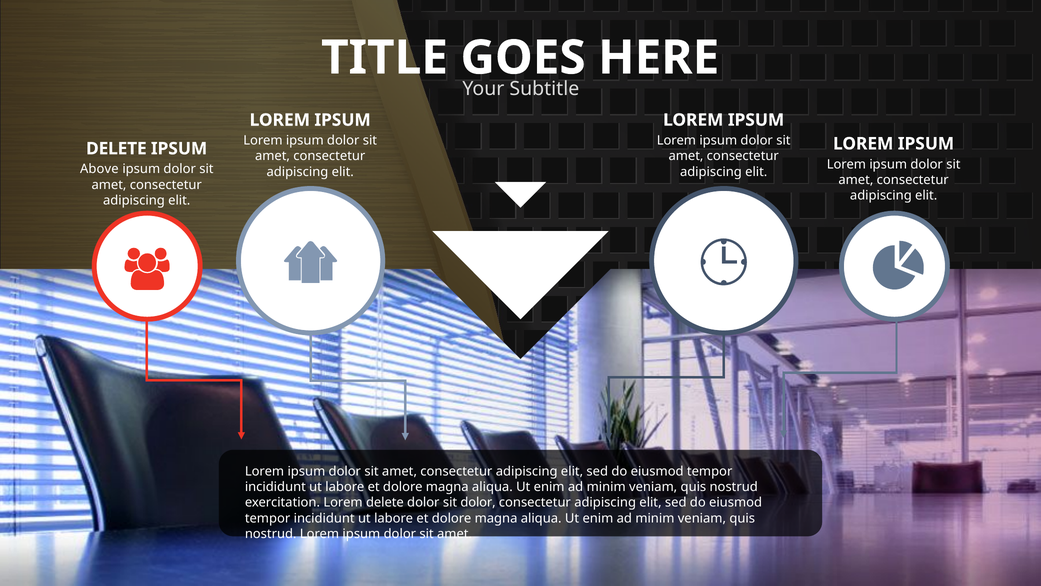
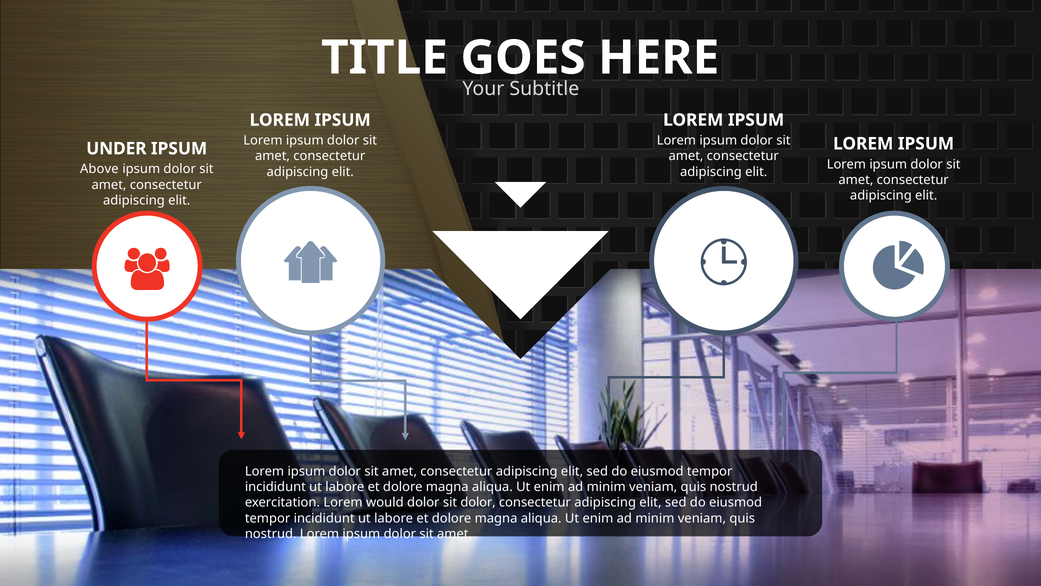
DELETE at (116, 149): DELETE -> UNDER
Lorem delete: delete -> would
